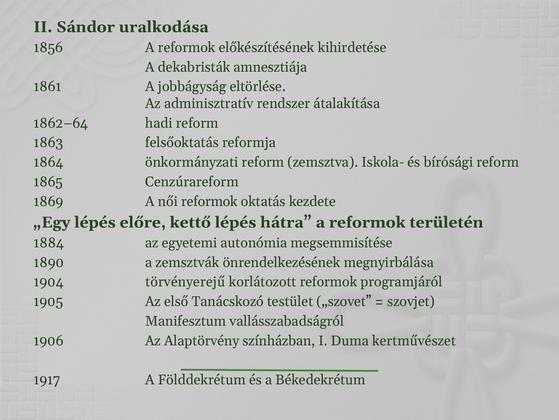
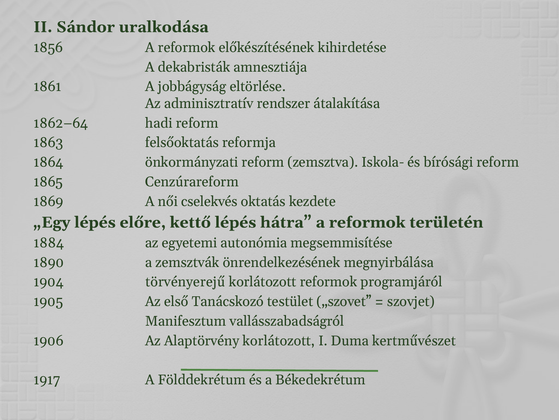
női reformok: reformok -> cselekvés
Alaptörvény színházban: színházban -> korlátozott
